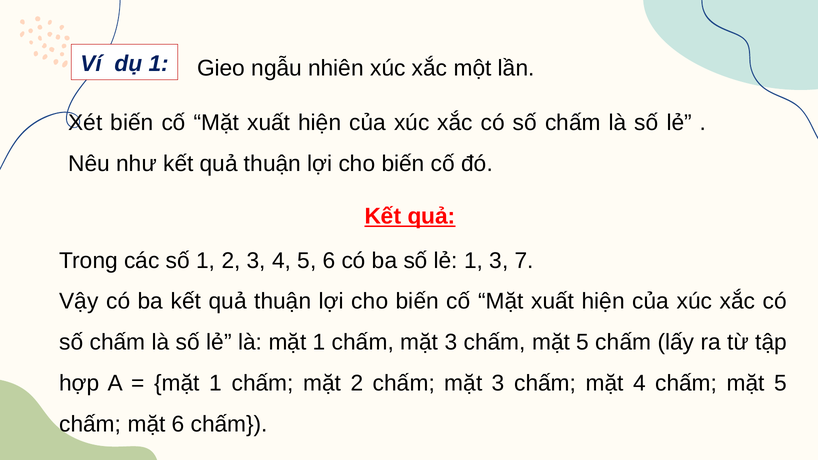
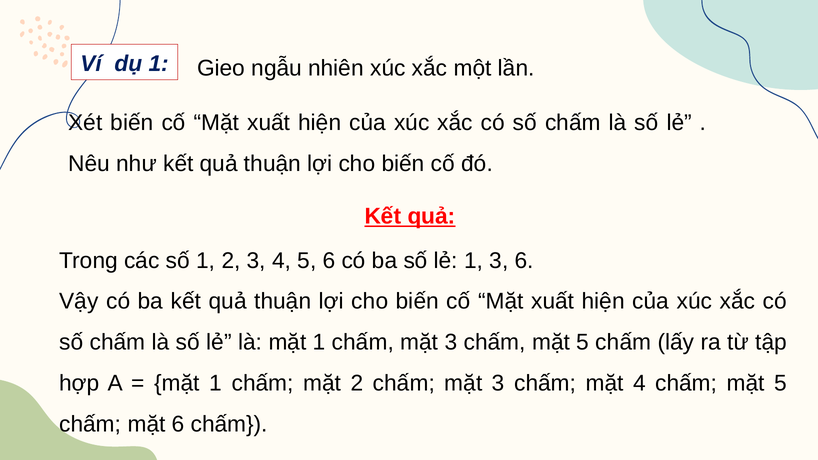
3 7: 7 -> 6
